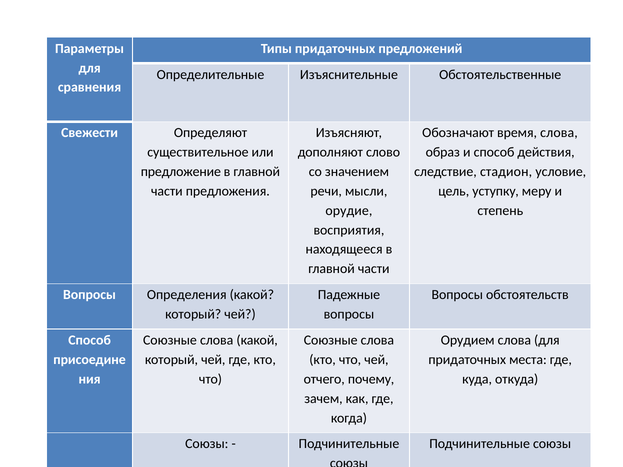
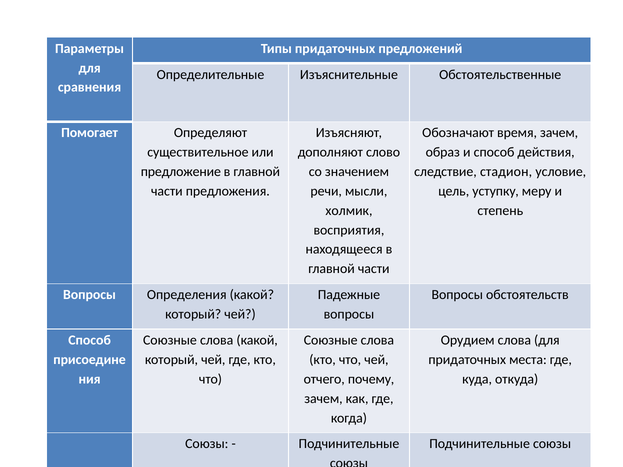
Свежести: Свежести -> Помогает
время слова: слова -> зачем
орудие: орудие -> холмик
